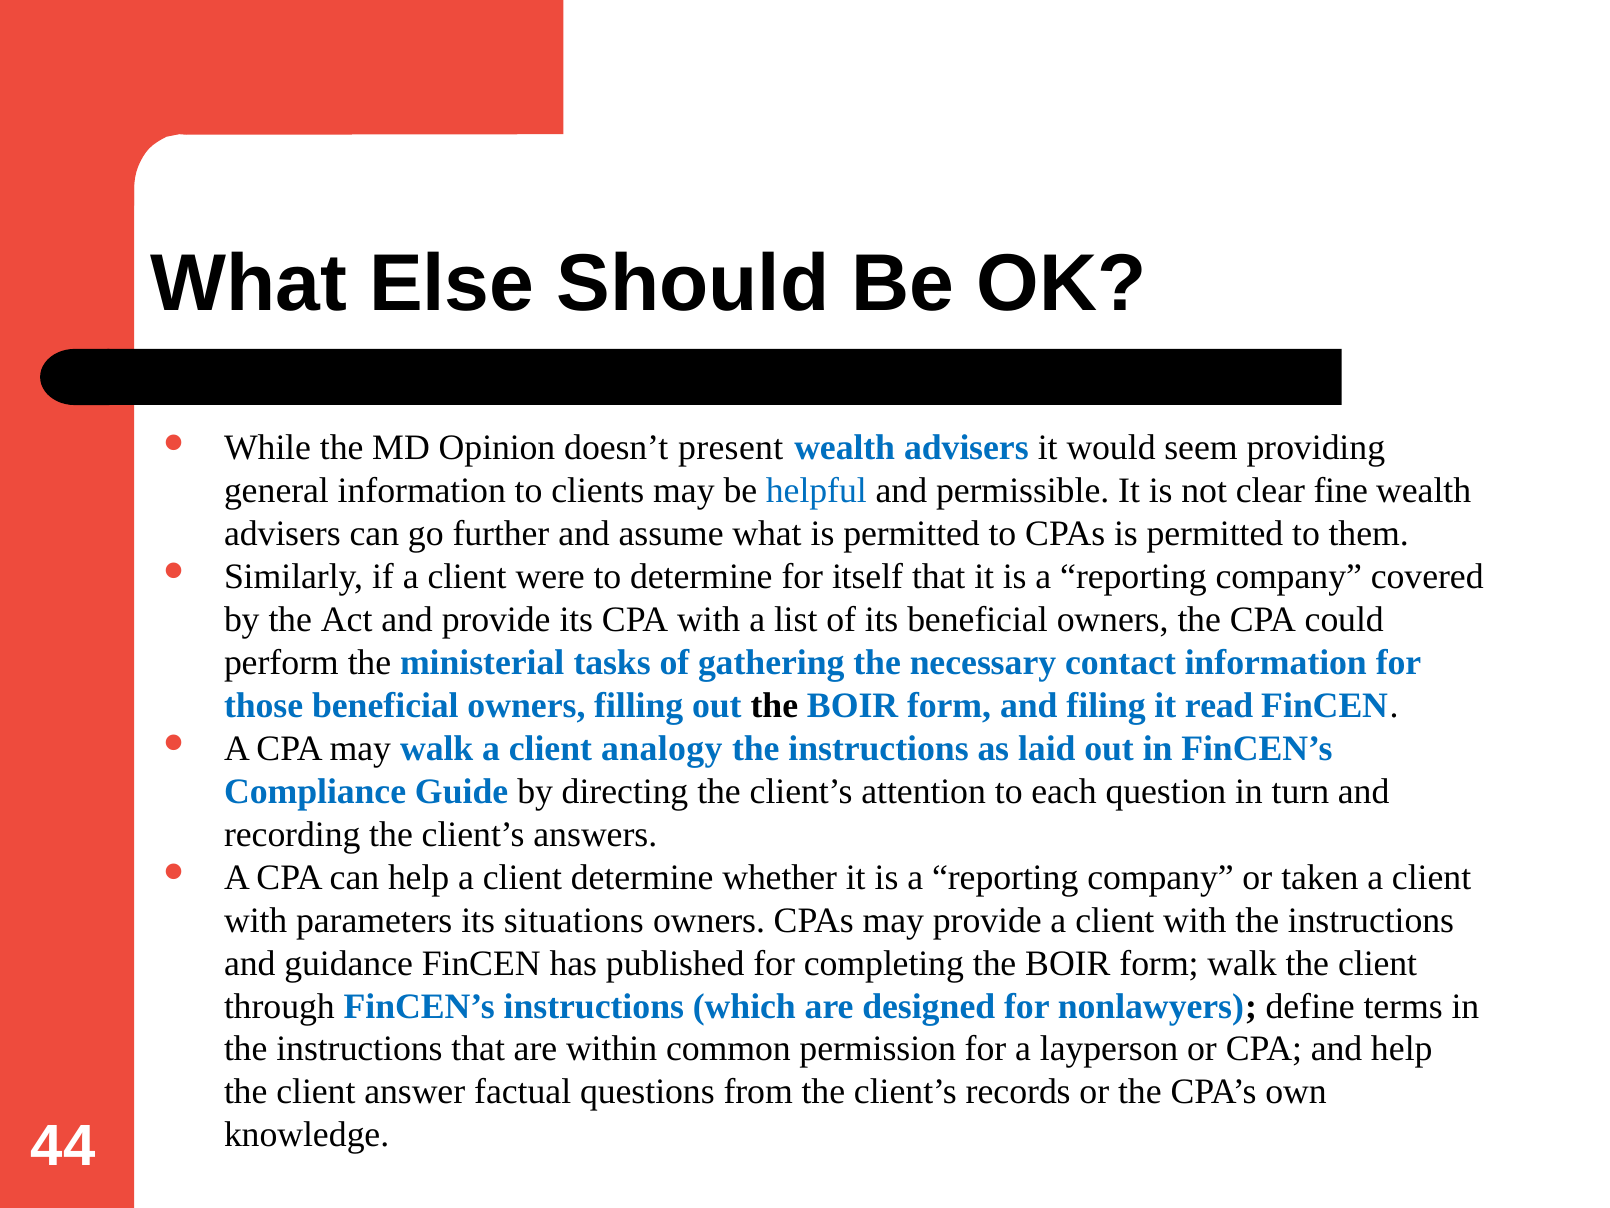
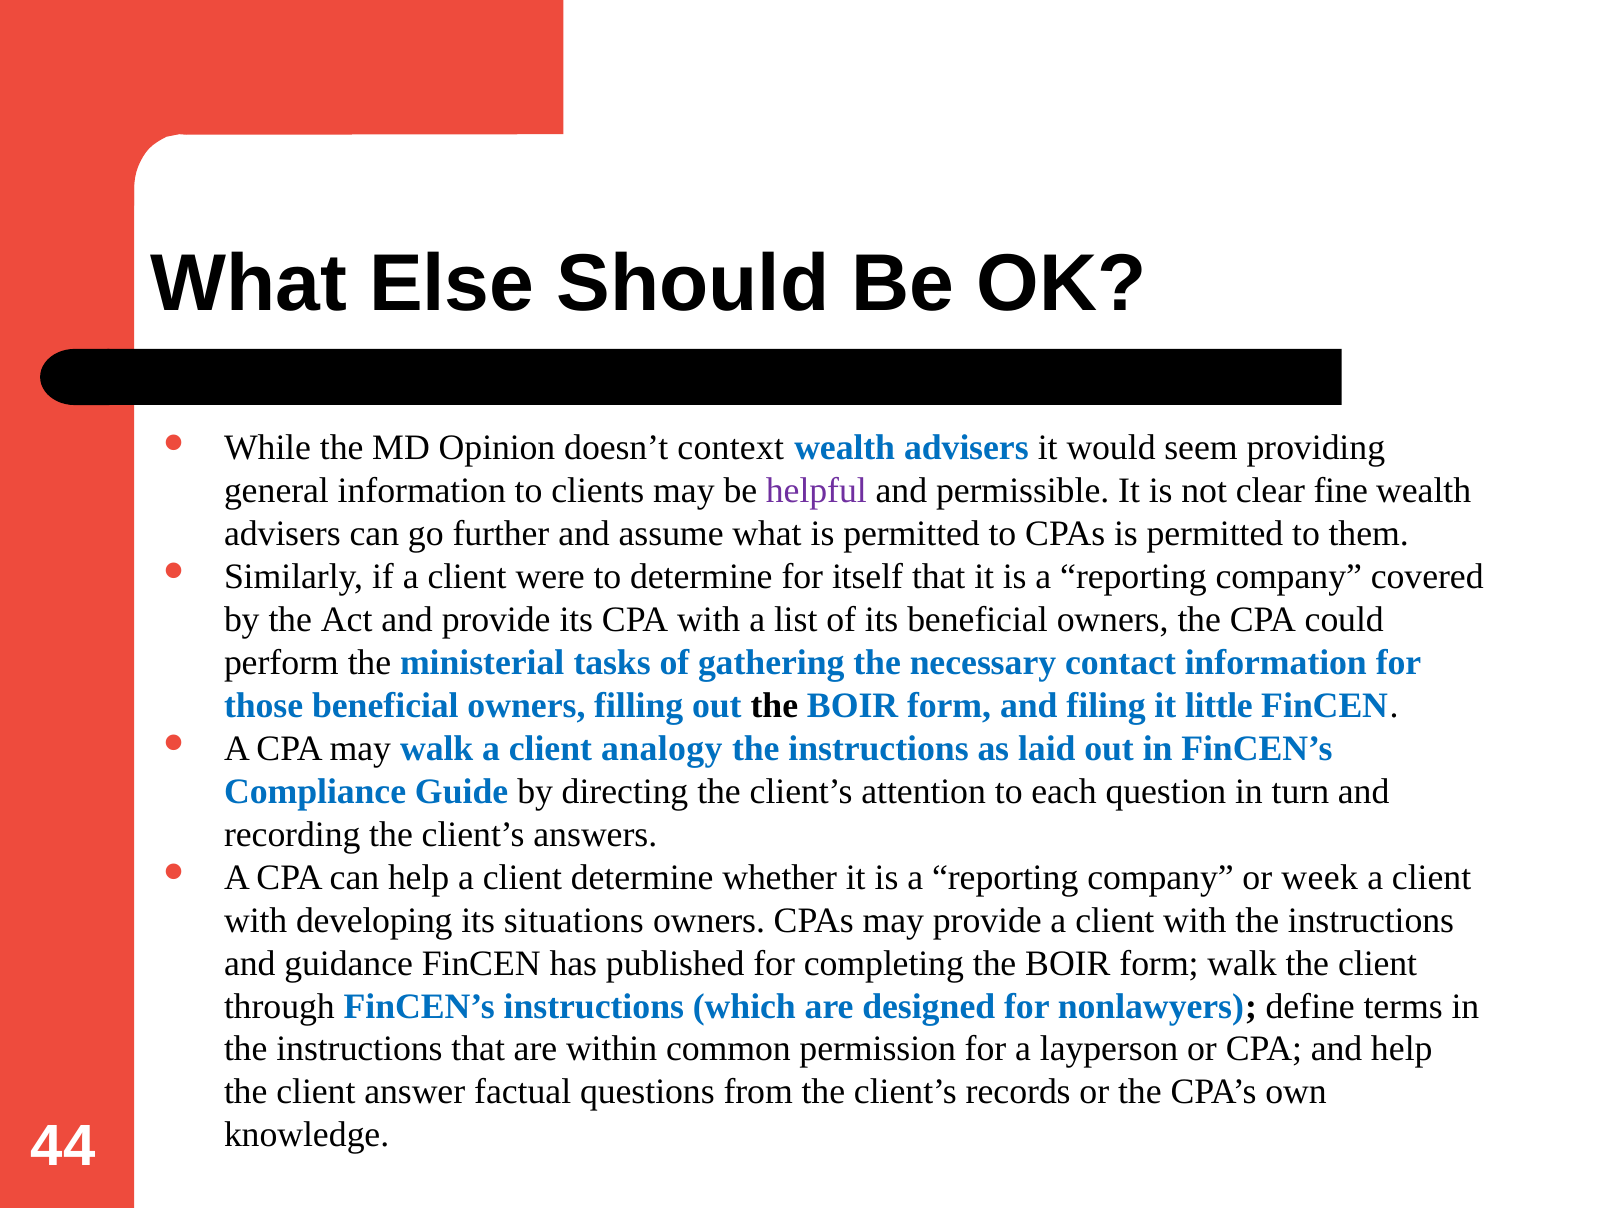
present: present -> context
helpful colour: blue -> purple
read: read -> little
taken: taken -> week
parameters: parameters -> developing
